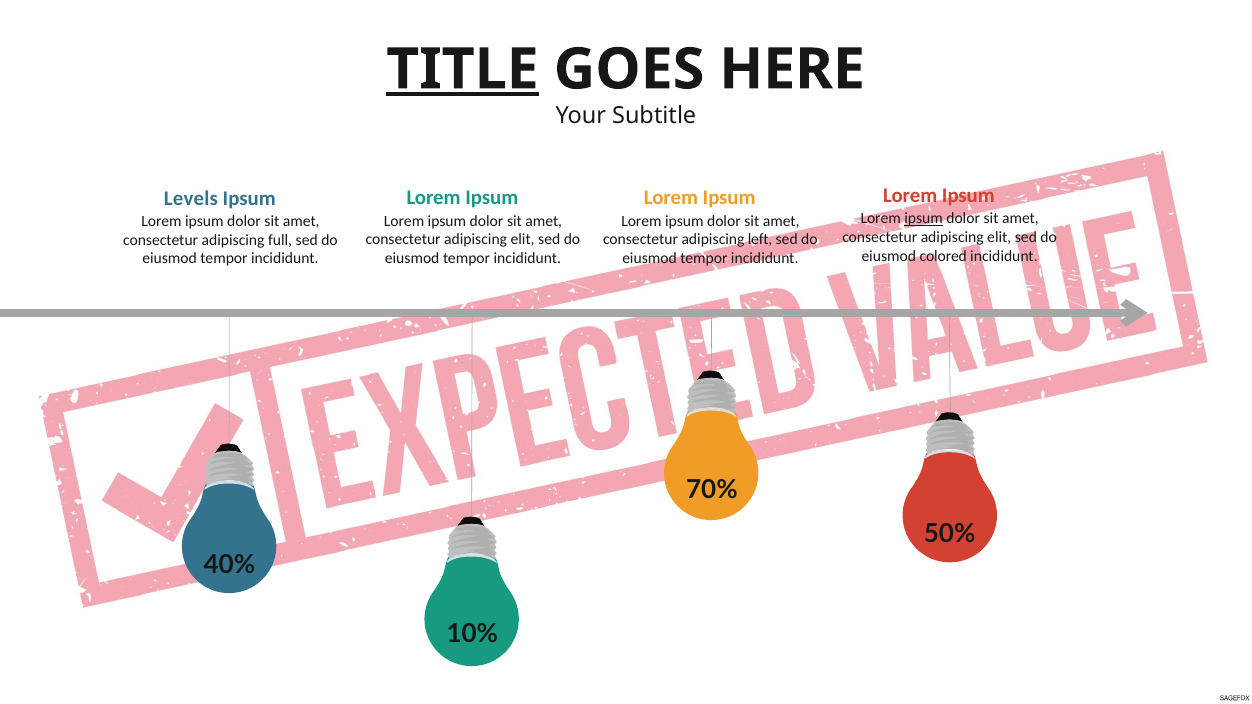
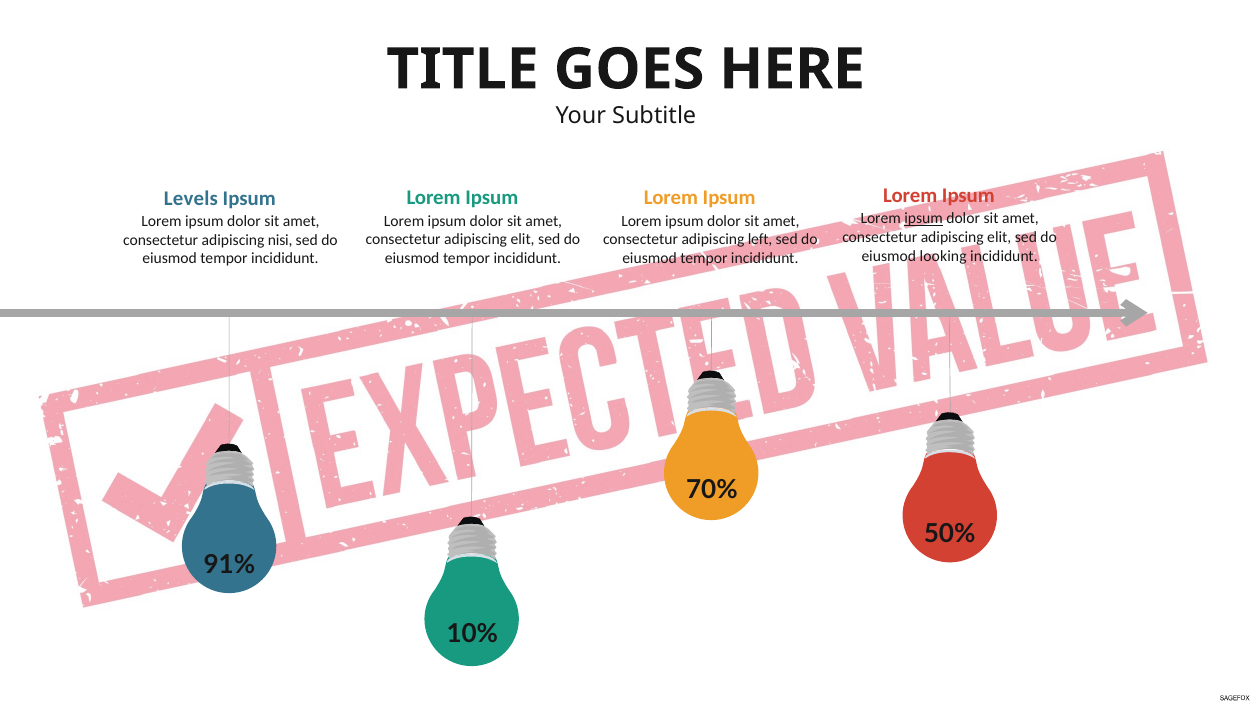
TITLE underline: present -> none
full: full -> nisi
colored: colored -> looking
40%: 40% -> 91%
